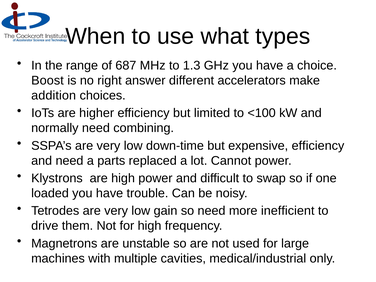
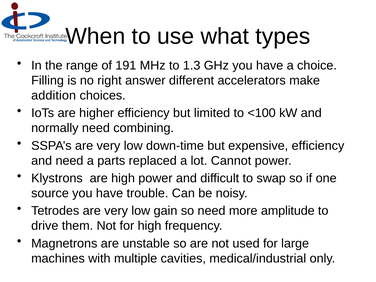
687: 687 -> 191
Boost: Boost -> Filling
loaded: loaded -> source
inefficient: inefficient -> amplitude
